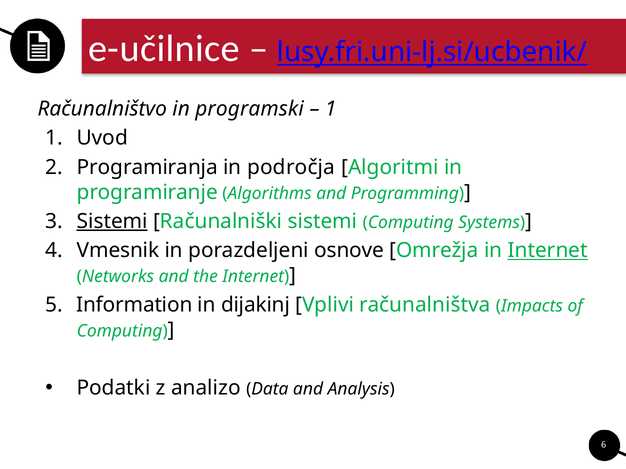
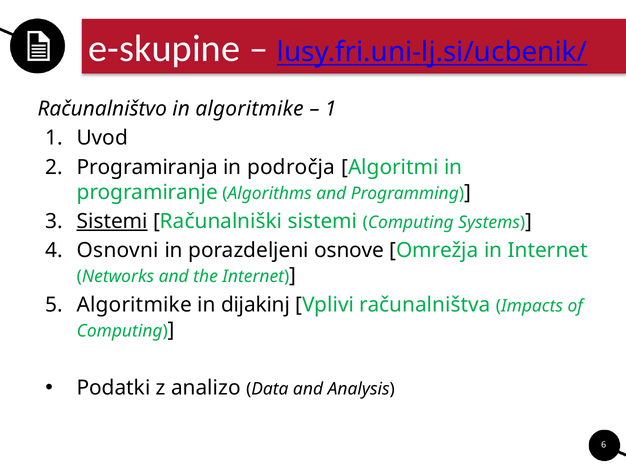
e-učilnice: e-učilnice -> e-skupine
in programski: programski -> algoritmike
Vmesnik: Vmesnik -> Osnovni
Internet at (548, 251) underline: present -> none
Information at (134, 305): Information -> Algoritmike
